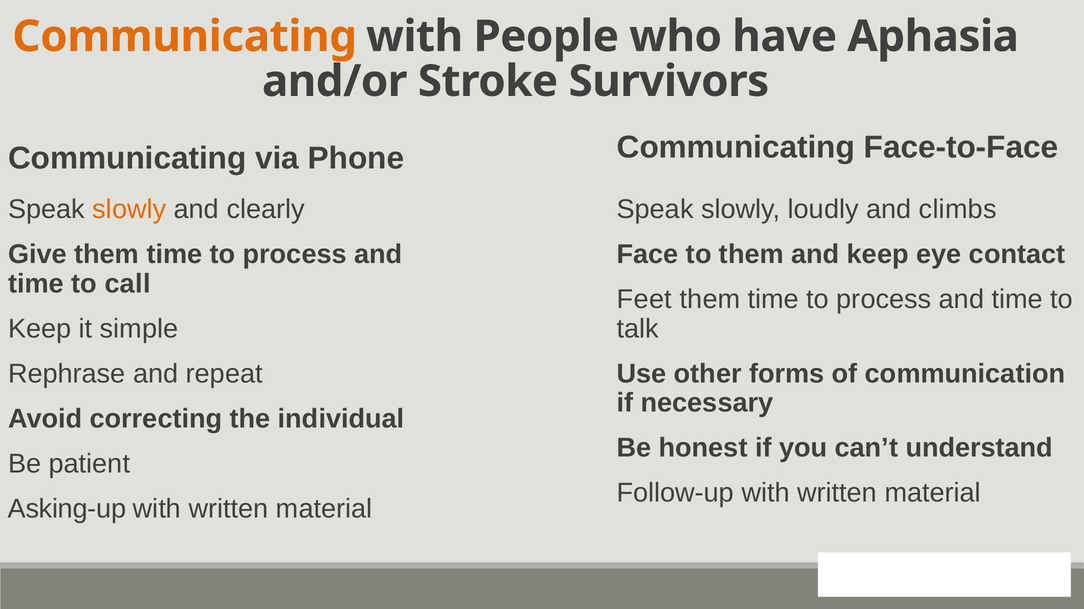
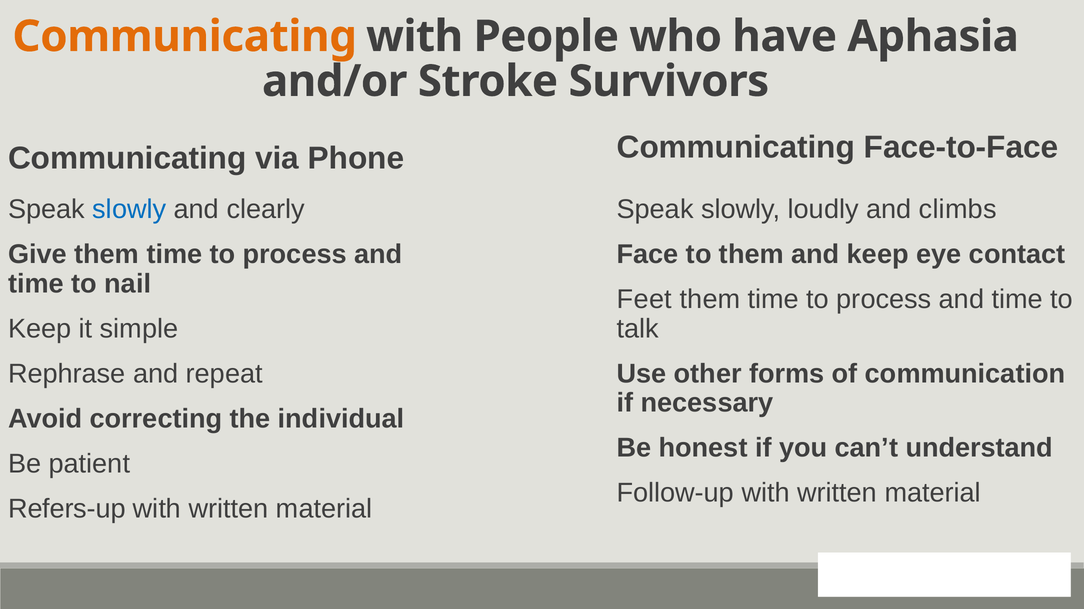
slowly at (129, 210) colour: orange -> blue
call: call -> nail
Asking-up: Asking-up -> Refers-up
